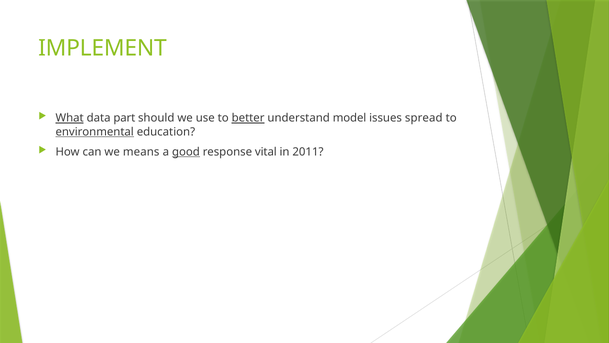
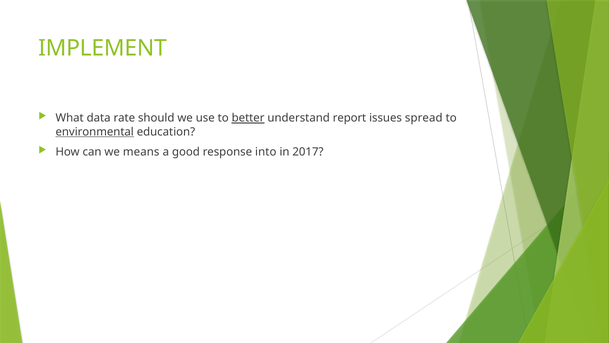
What underline: present -> none
part: part -> rate
model: model -> report
good underline: present -> none
vital: vital -> into
2011: 2011 -> 2017
